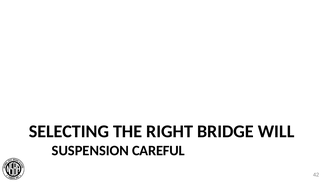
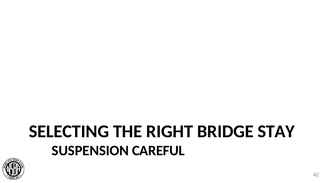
WILL: WILL -> STAY
